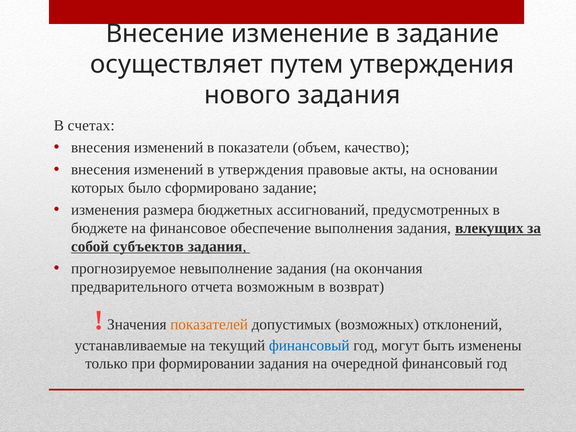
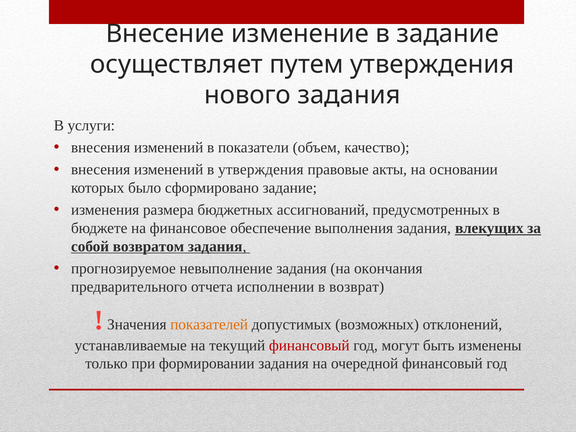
счетах: счетах -> услуги
субъектов: субъектов -> возвратом
возможным: возможным -> исполнении
финансовый at (309, 345) colour: blue -> red
